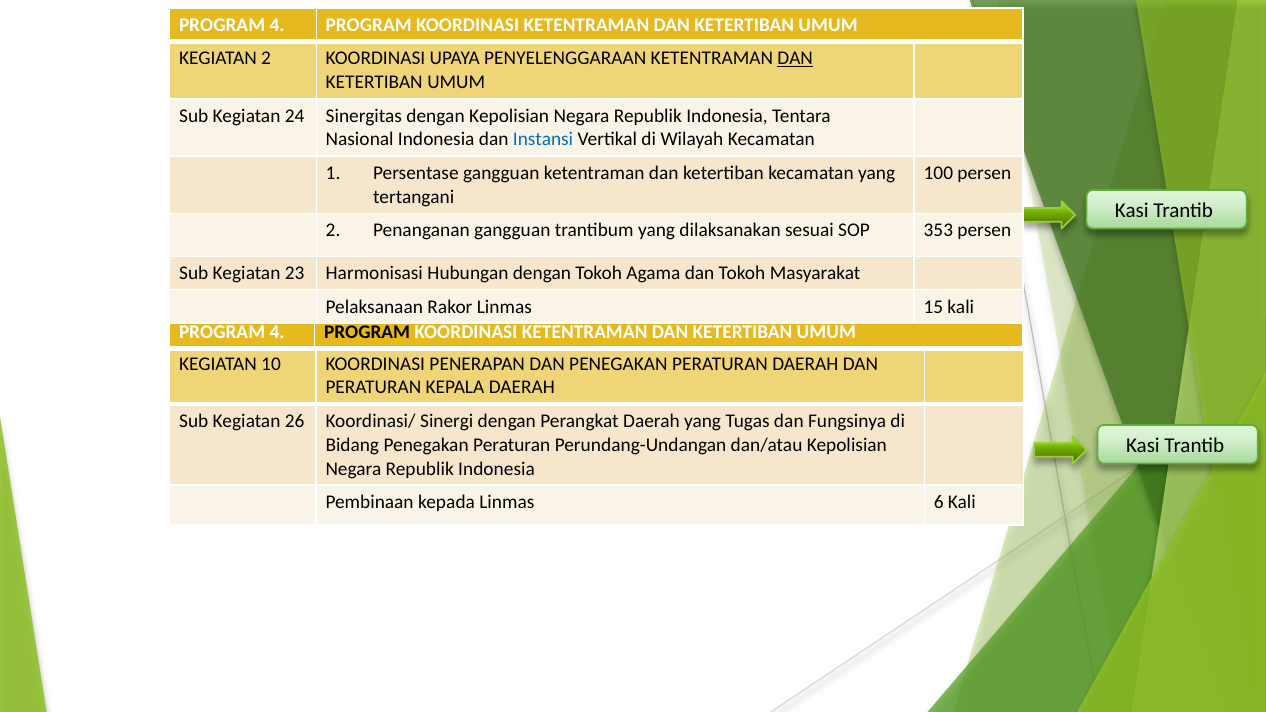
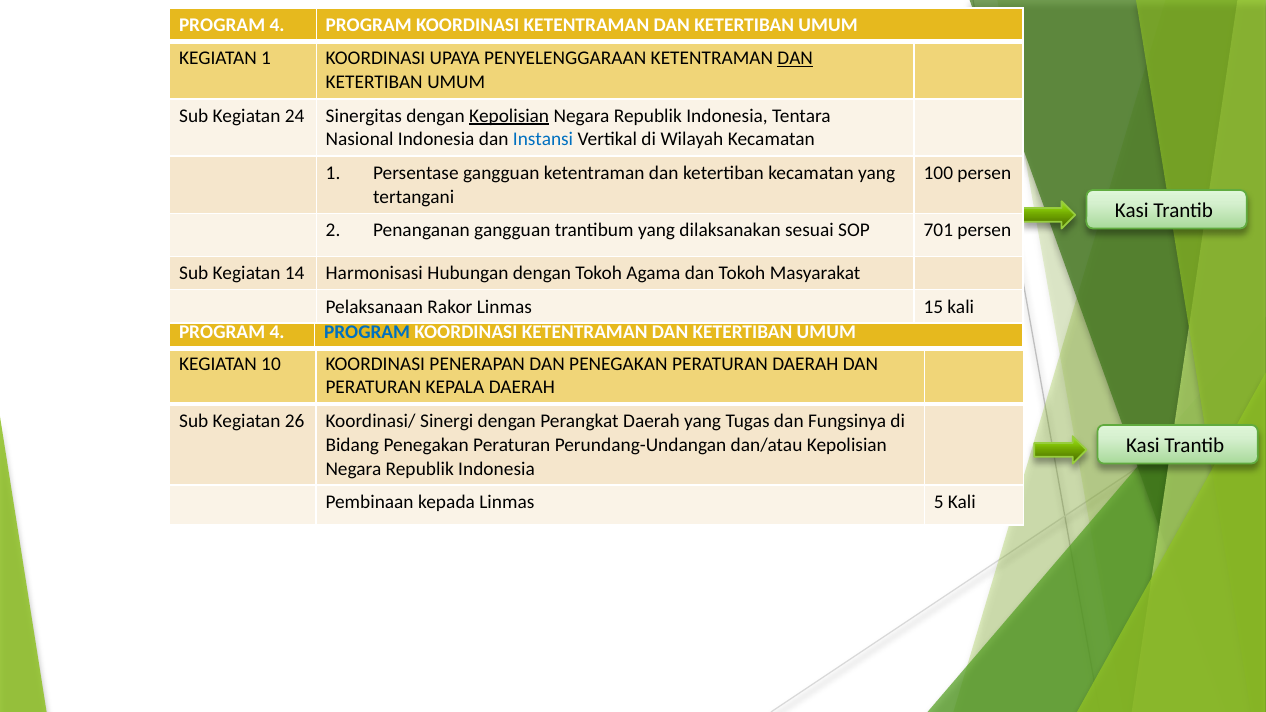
KEGIATAN 2: 2 -> 1
Kepolisian at (509, 116) underline: none -> present
353: 353 -> 701
23: 23 -> 14
PROGRAM at (367, 332) colour: black -> blue
6: 6 -> 5
